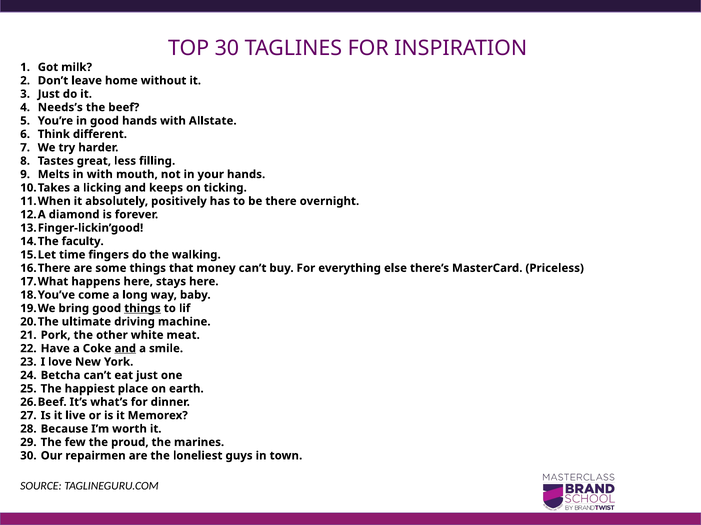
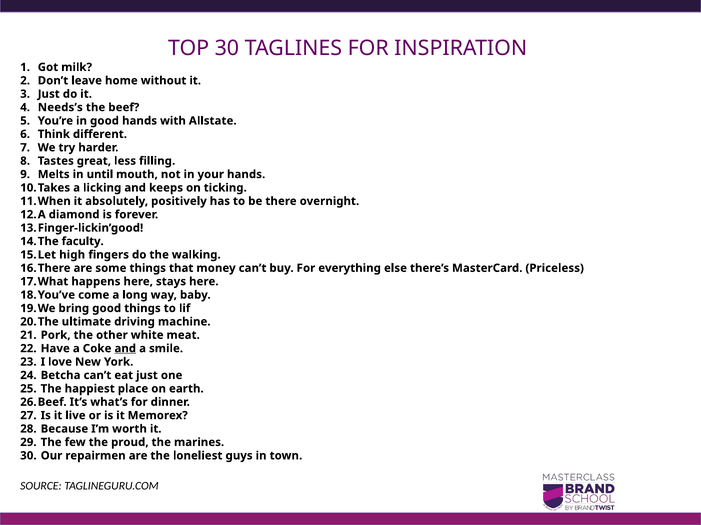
in with: with -> until
time: time -> high
things at (142, 309) underline: present -> none
